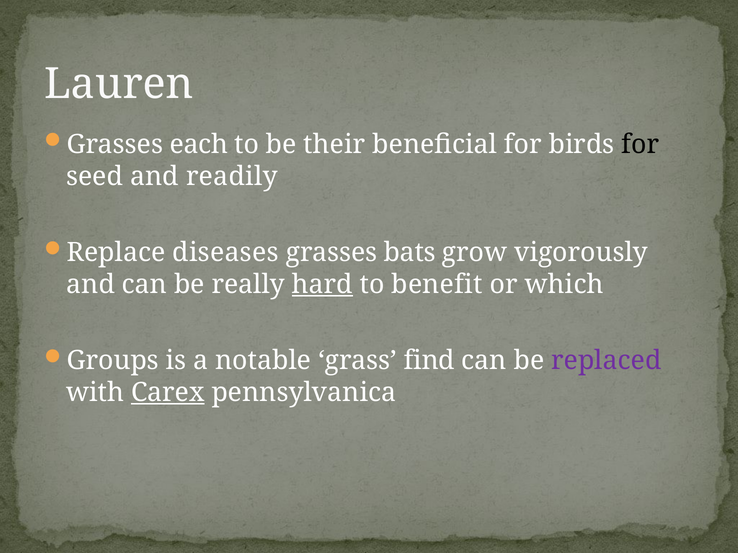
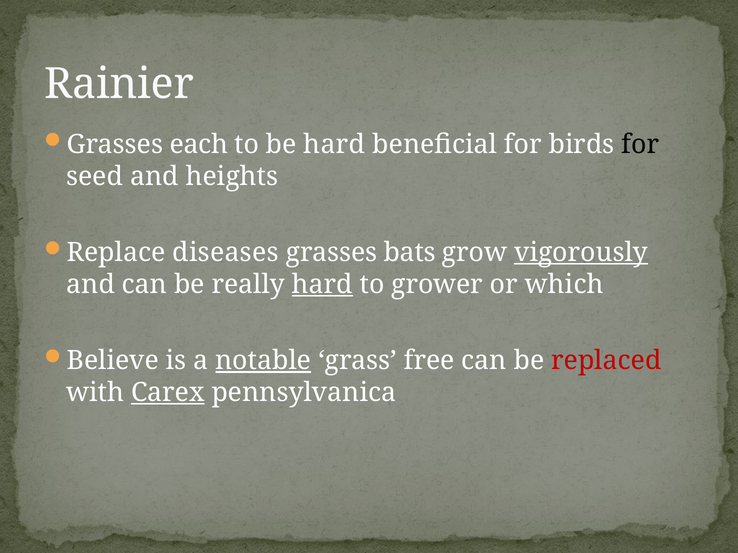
Lauren: Lauren -> Rainier
be their: their -> hard
readily: readily -> heights
vigorously underline: none -> present
benefit: benefit -> grower
Groups: Groups -> Believe
notable underline: none -> present
find: find -> free
replaced colour: purple -> red
